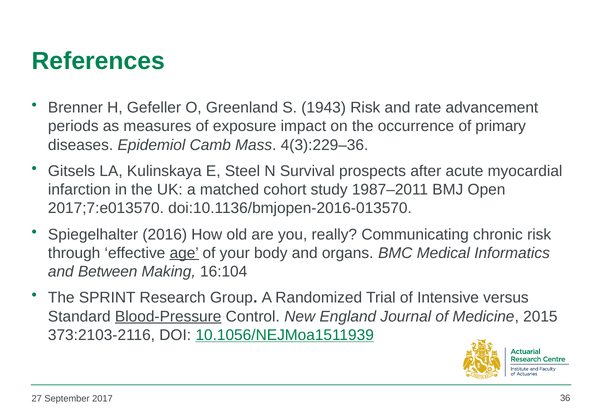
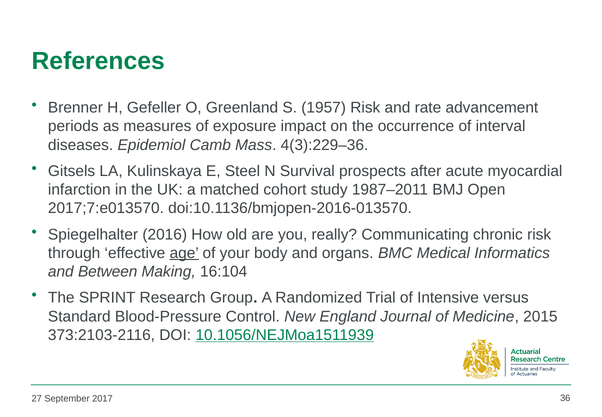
1943: 1943 -> 1957
primary: primary -> interval
Blood-Pressure underline: present -> none
